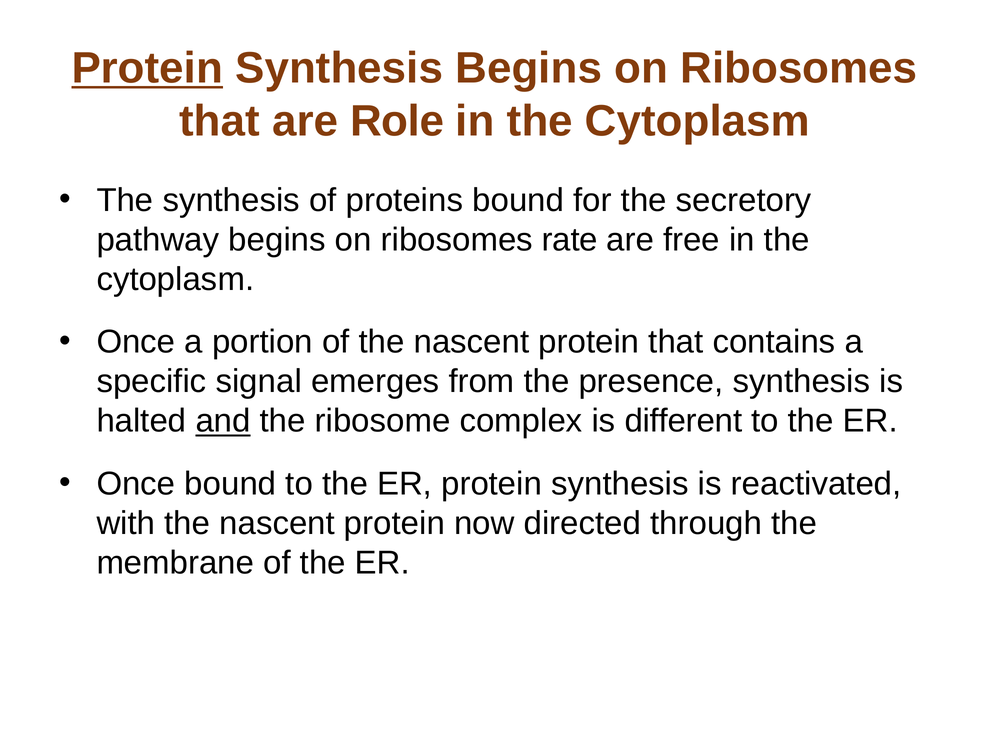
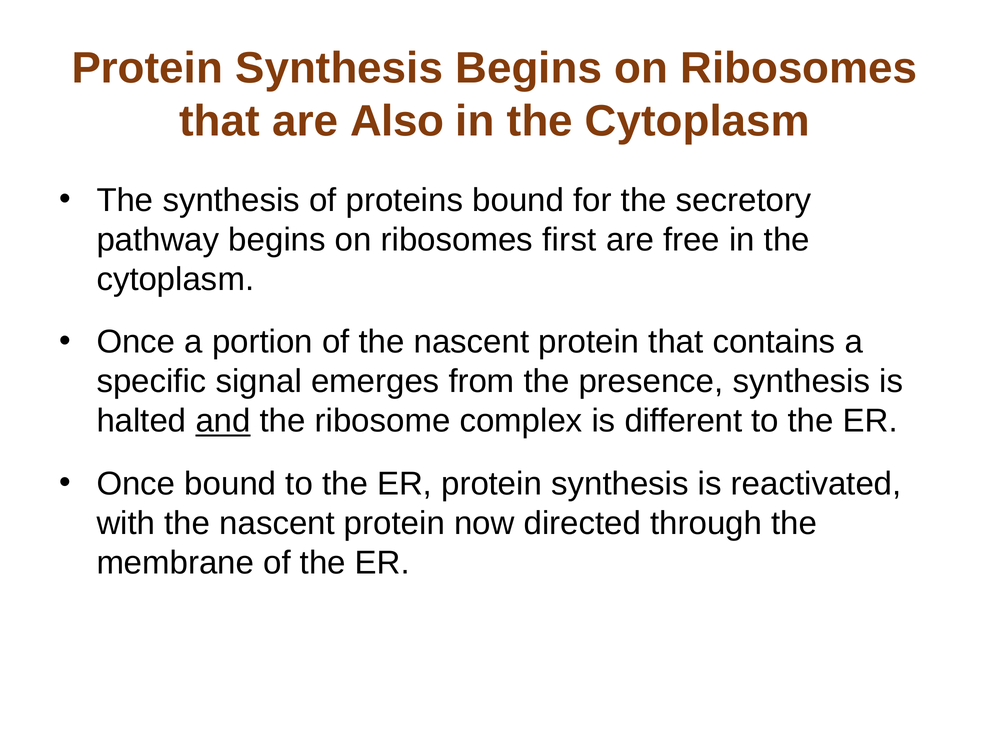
Protein at (147, 68) underline: present -> none
Role: Role -> Also
rate: rate -> first
